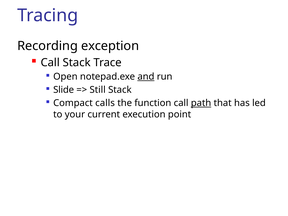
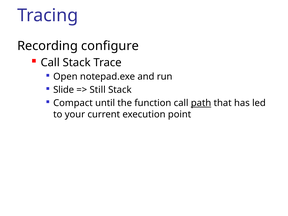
exception: exception -> configure
and underline: present -> none
calls: calls -> until
